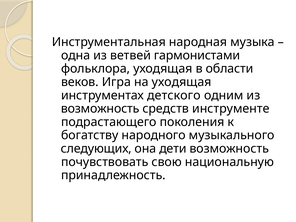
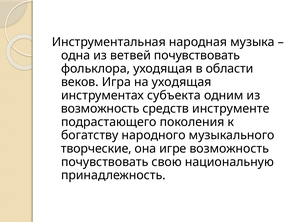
ветвей гармонистами: гармонистами -> почувствовать
детского: детского -> субъекта
следующих: следующих -> творческие
дети: дети -> игре
